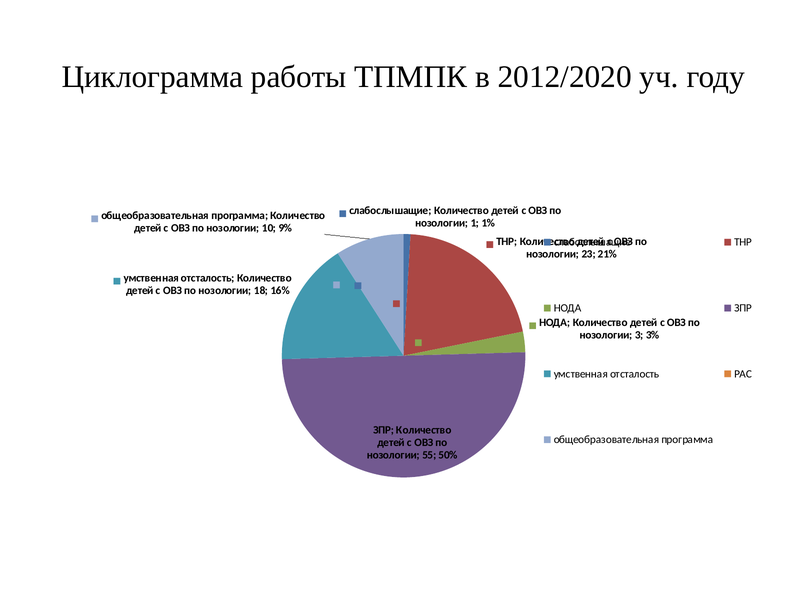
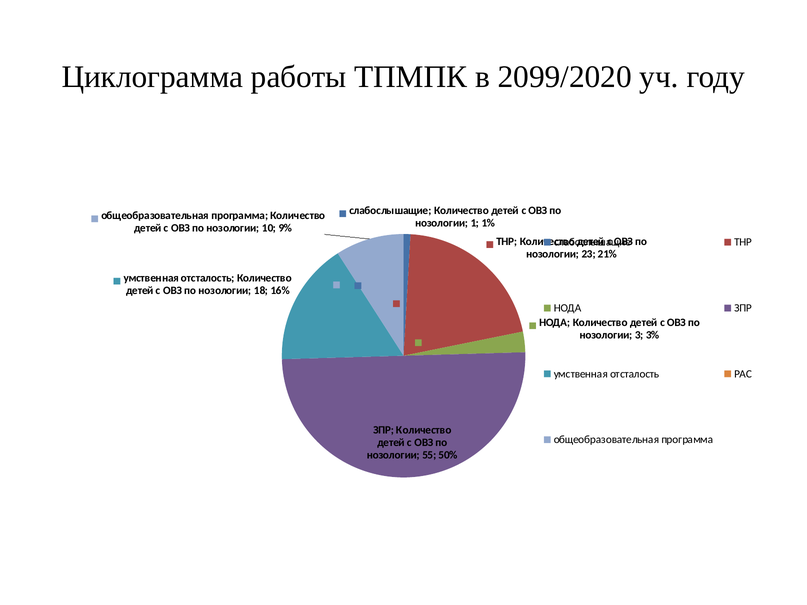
2012/2020: 2012/2020 -> 2099/2020
